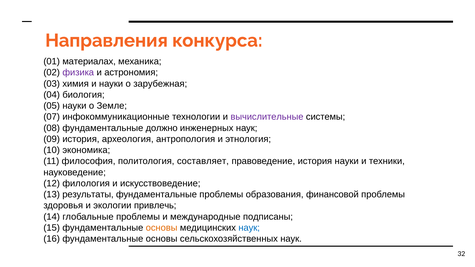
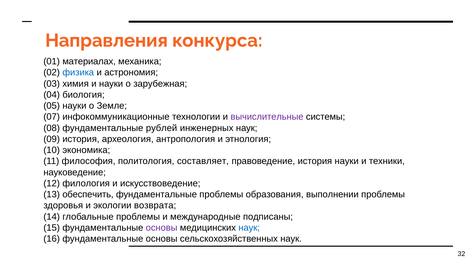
физика colour: purple -> blue
должно: должно -> рублей
результаты: результаты -> обеспечить
финансовой: финансовой -> выполнении
привлечь: привлечь -> возврата
основы at (162, 228) colour: orange -> purple
